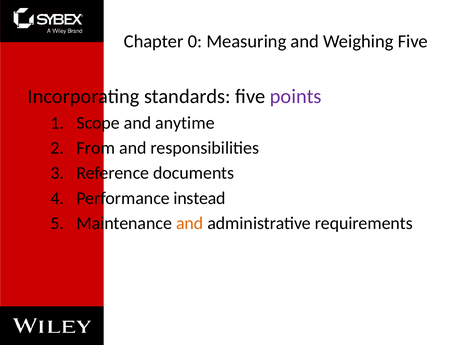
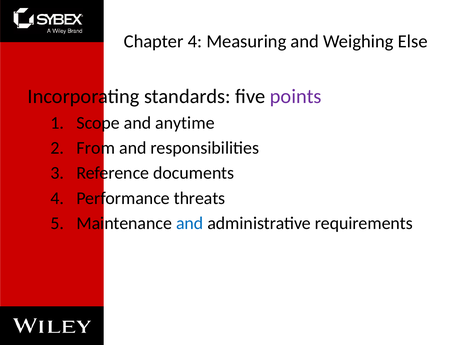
Chapter 0: 0 -> 4
Weighing Five: Five -> Else
instead: instead -> threats
and at (190, 223) colour: orange -> blue
